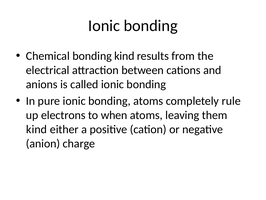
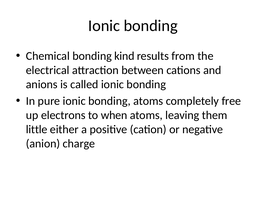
rule: rule -> free
kind at (37, 129): kind -> little
